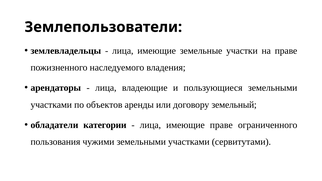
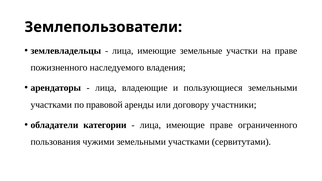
объектов: объектов -> правовой
земельный: земельный -> участники
